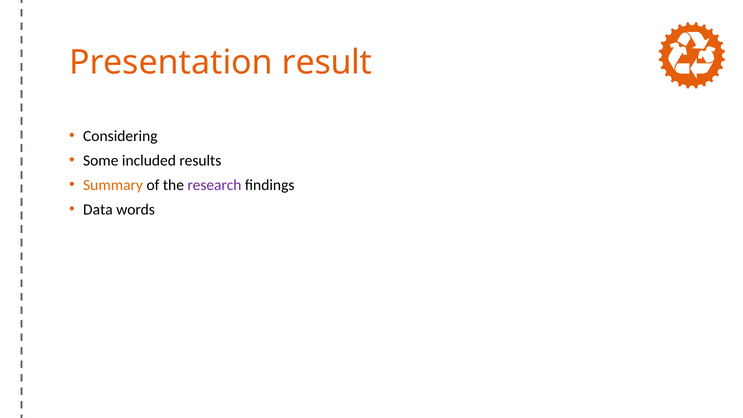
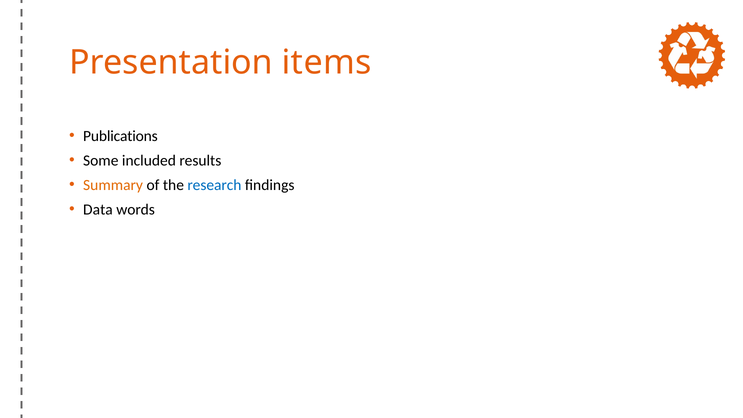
result: result -> items
Considering: Considering -> Publications
research colour: purple -> blue
